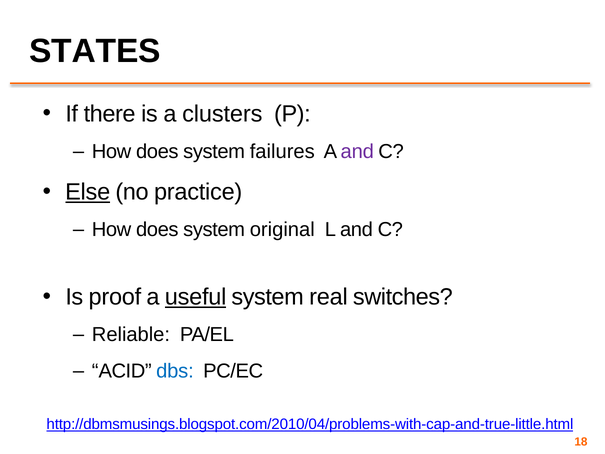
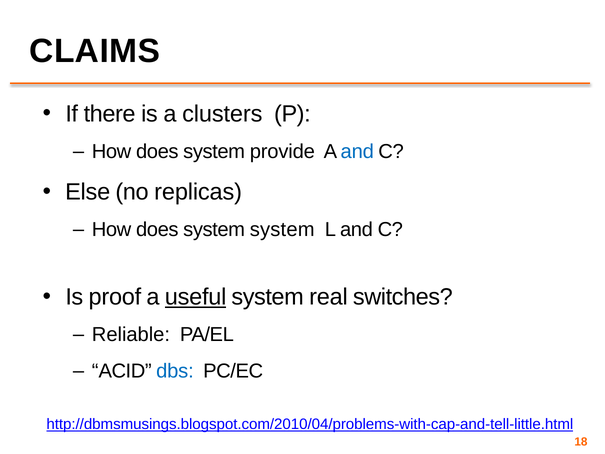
STATES: STATES -> CLAIMS
failures: failures -> provide
and at (357, 152) colour: purple -> blue
Else underline: present -> none
practice: practice -> replicas
system original: original -> system
http://dbmsmusings.blogspot.com/2010/04/problems-with-cap-and-true-little.html: http://dbmsmusings.blogspot.com/2010/04/problems-with-cap-and-true-little.html -> http://dbmsmusings.blogspot.com/2010/04/problems-with-cap-and-tell-little.html
